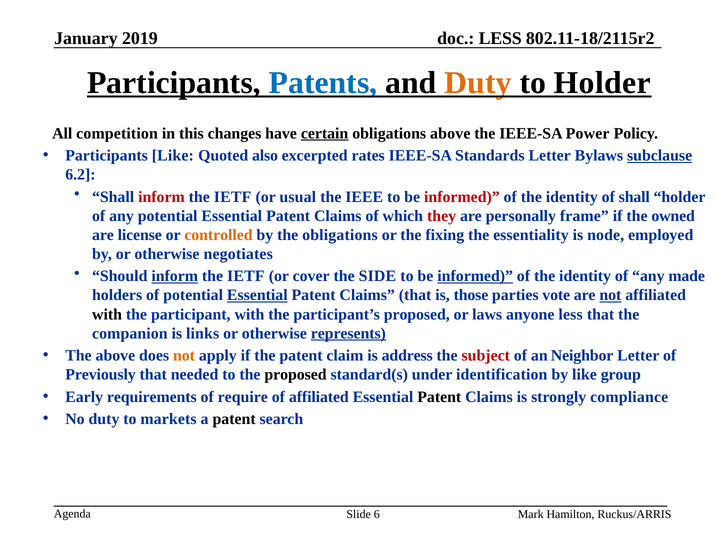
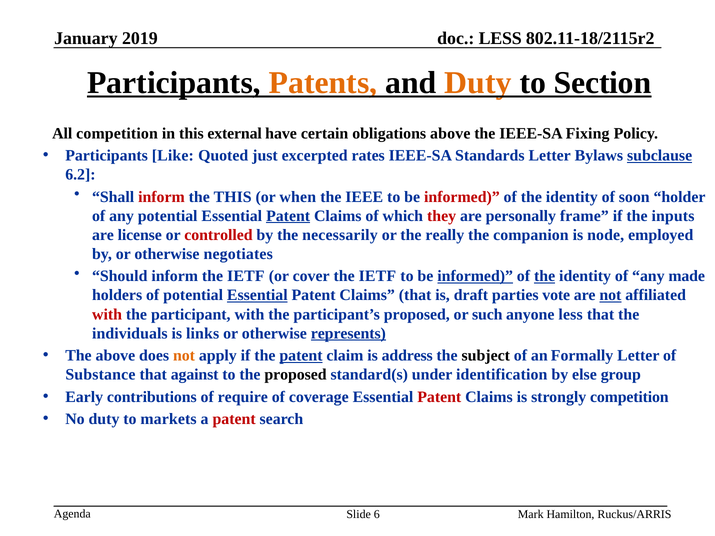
Patents colour: blue -> orange
to Holder: Holder -> Section
changes: changes -> external
certain underline: present -> none
Power: Power -> Fixing
also: also -> just
IETF at (233, 197): IETF -> THIS
usual: usual -> when
of shall: shall -> soon
Patent at (288, 216) underline: none -> present
owned: owned -> inputs
controlled colour: orange -> red
the obligations: obligations -> necessarily
fixing: fixing -> really
essentiality: essentiality -> companion
inform at (175, 276) underline: present -> none
SIDE at (377, 276): SIDE -> IETF
the at (545, 276) underline: none -> present
those: those -> draft
with at (107, 314) colour: black -> red
laws: laws -> such
companion: companion -> individuals
patent at (301, 356) underline: none -> present
subject colour: red -> black
Neighbor: Neighbor -> Formally
Previously: Previously -> Substance
needed: needed -> against
by like: like -> else
requirements: requirements -> contributions
of affiliated: affiliated -> coverage
Patent at (439, 397) colour: black -> red
strongly compliance: compliance -> competition
patent at (234, 419) colour: black -> red
